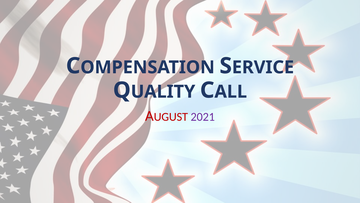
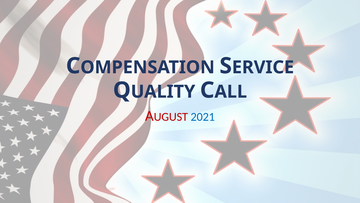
2021 colour: purple -> blue
